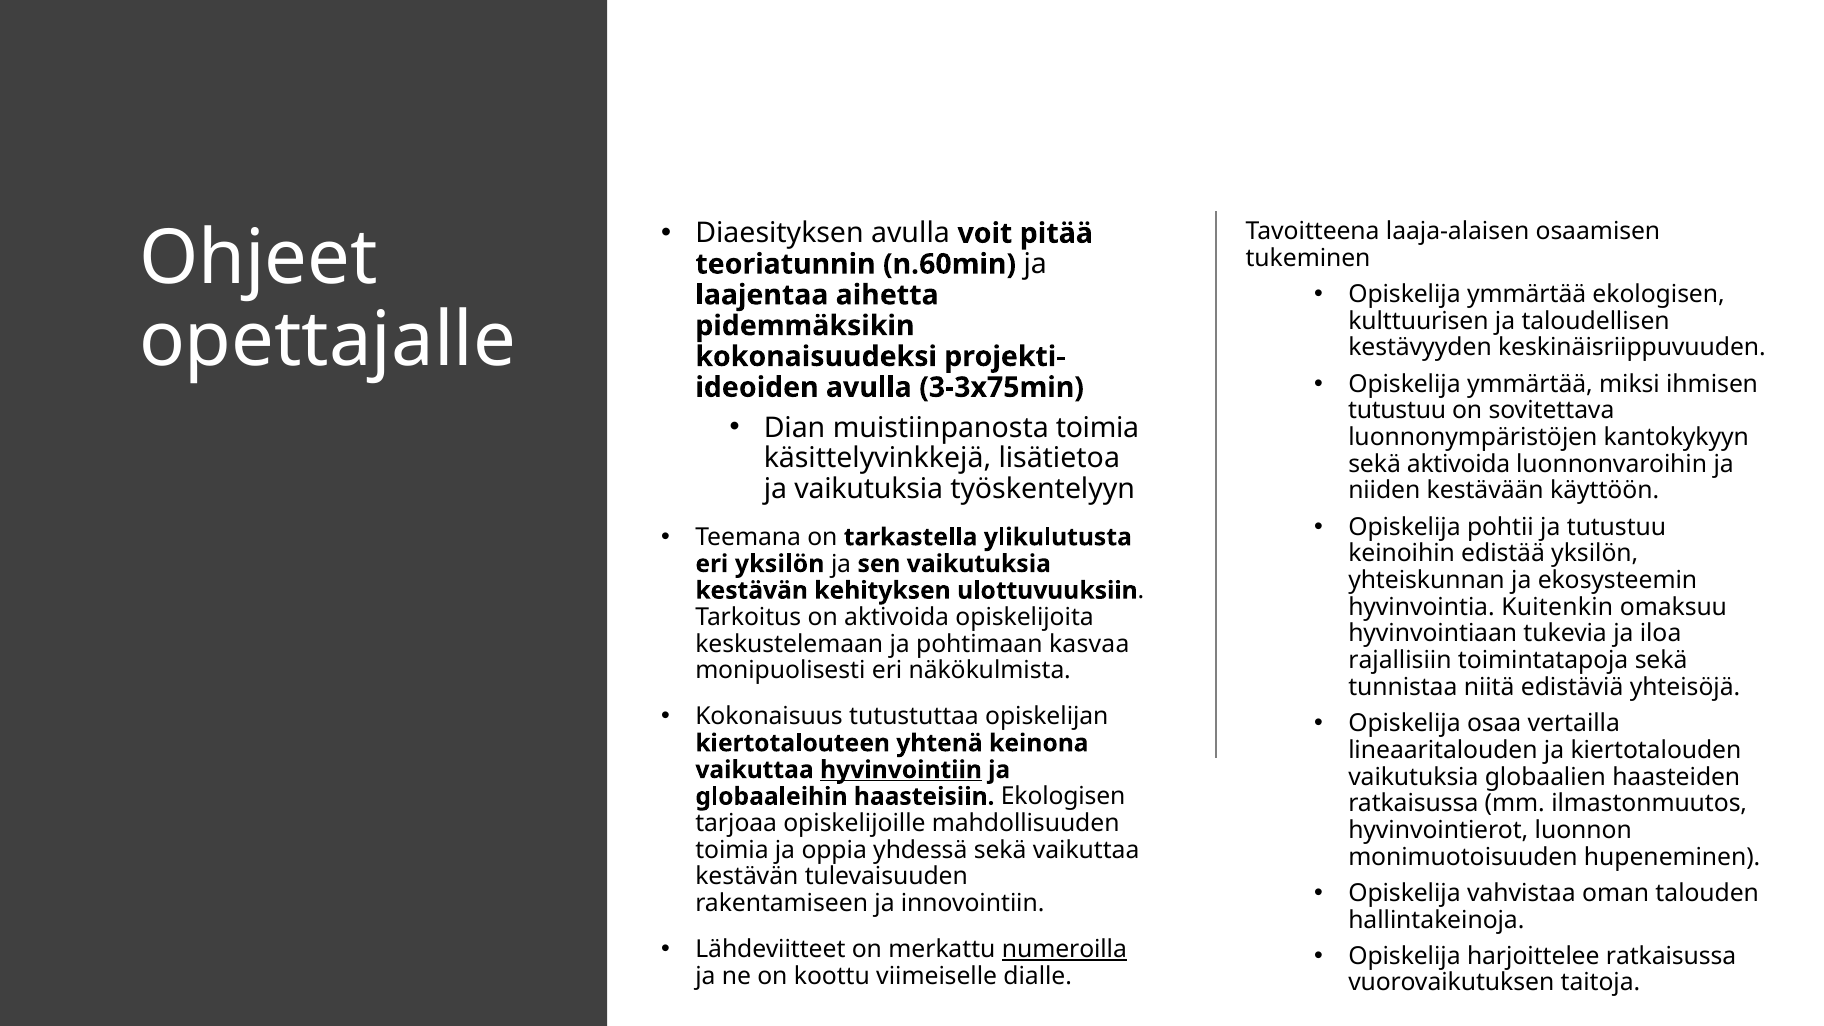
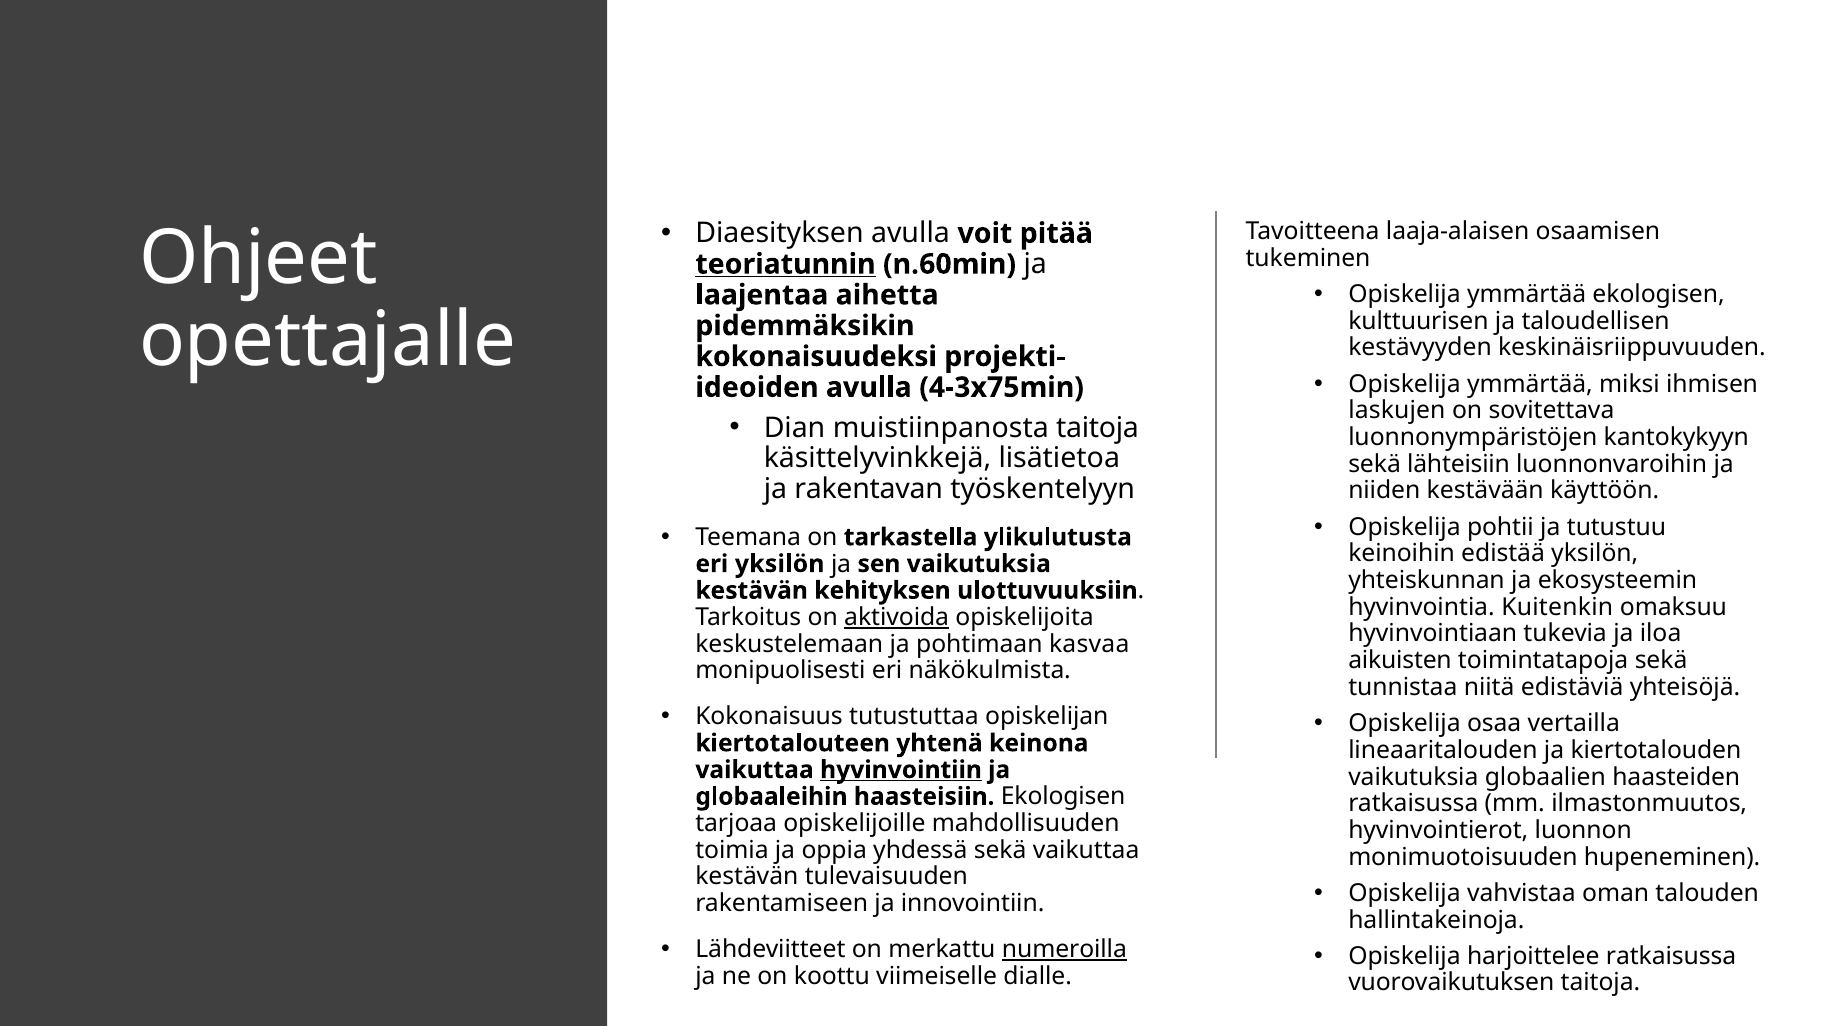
teoriatunnin underline: none -> present
3-3x75min: 3-3x75min -> 4-3x75min
tutustuu at (1397, 411): tutustuu -> laskujen
muistiinpanosta toimia: toimia -> taitoja
sekä aktivoida: aktivoida -> lähteisiin
ja vaikutuksia: vaikutuksia -> rakentavan
aktivoida at (897, 617) underline: none -> present
rajallisiin: rajallisiin -> aikuisten
